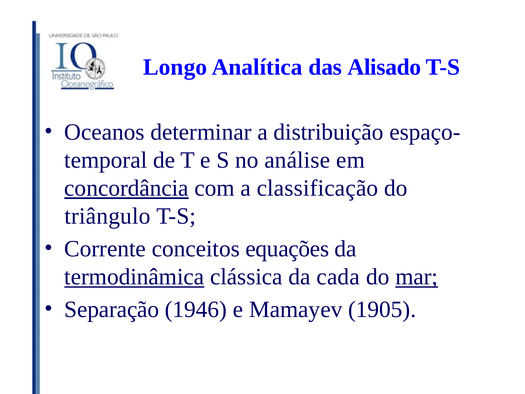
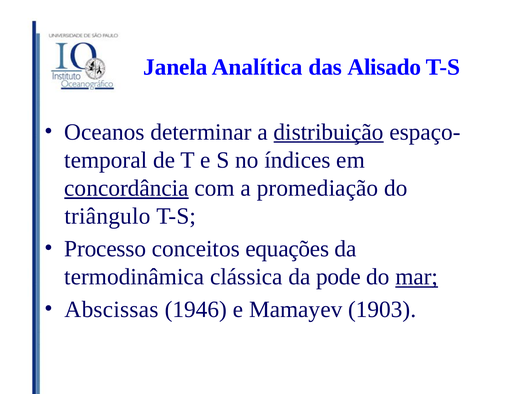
Longo: Longo -> Janela
distribuição underline: none -> present
análise: análise -> índices
classificação: classificação -> promediação
Corrente: Corrente -> Processo
termodinâmica underline: present -> none
cada: cada -> pode
Separação: Separação -> Abscissas
1905: 1905 -> 1903
